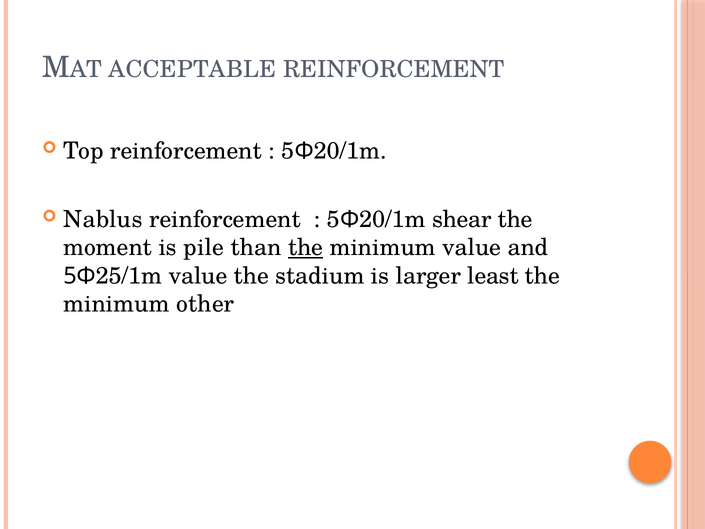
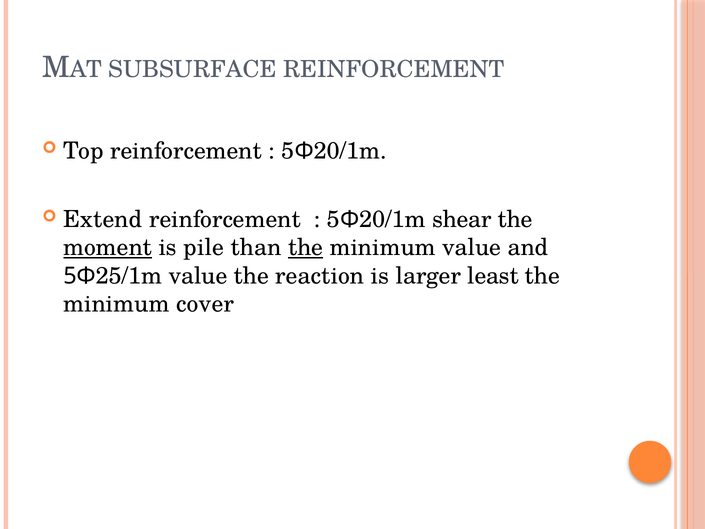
ACCEPTABLE: ACCEPTABLE -> SUBSURFACE
Nablus: Nablus -> Extend
moment underline: none -> present
stadium: stadium -> reaction
other: other -> cover
